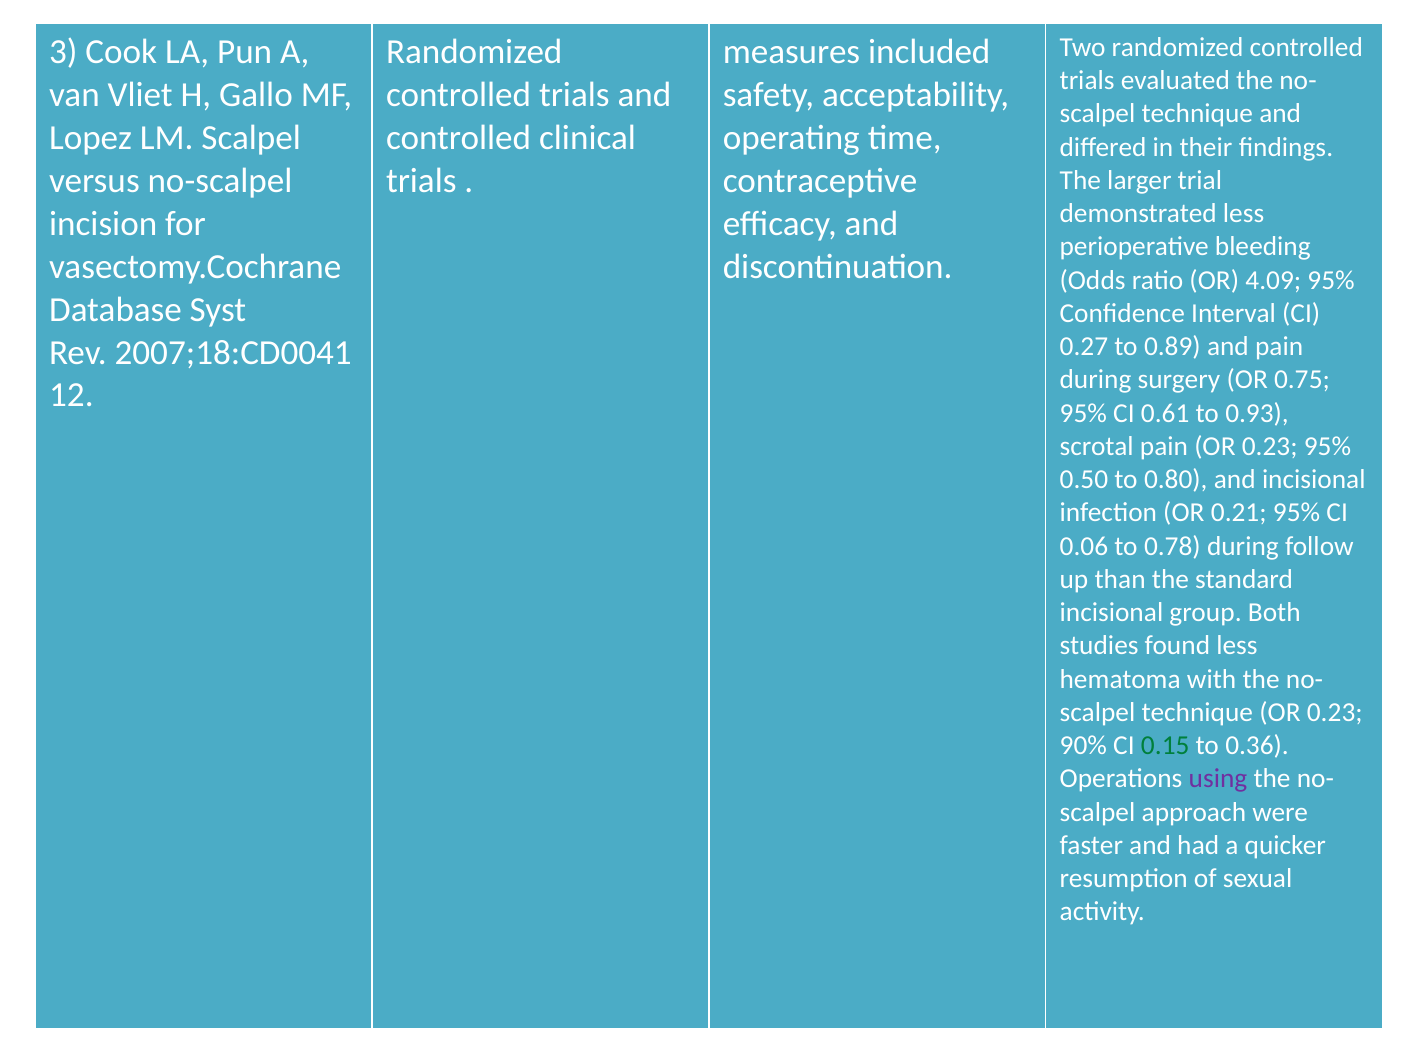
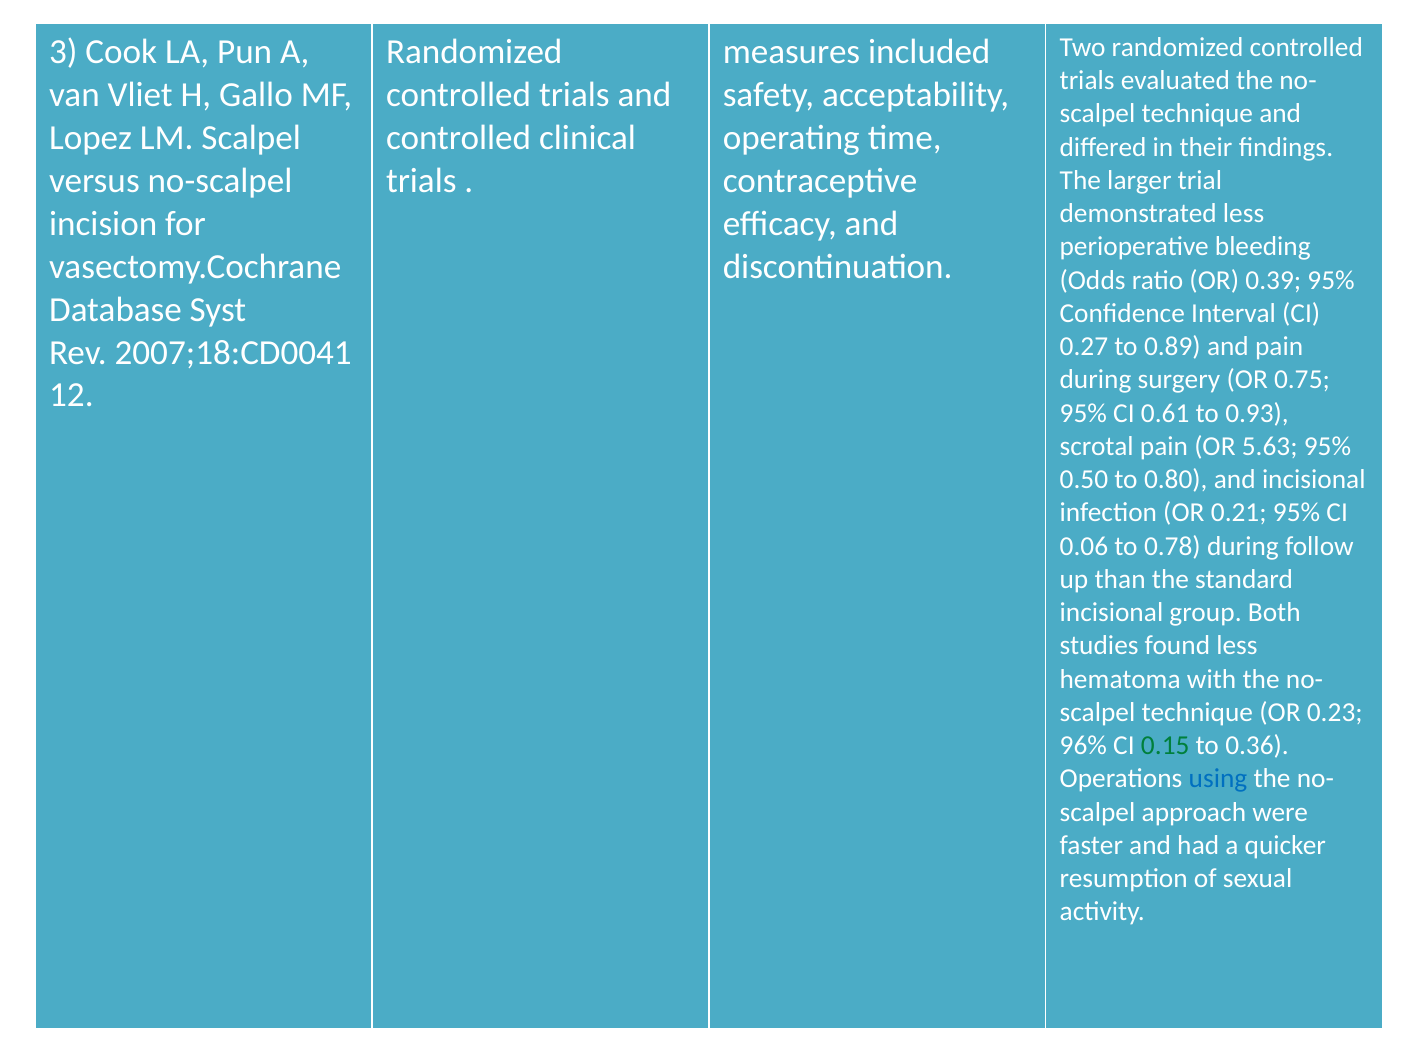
4.09: 4.09 -> 0.39
pain OR 0.23: 0.23 -> 5.63
90%: 90% -> 96%
using colour: purple -> blue
